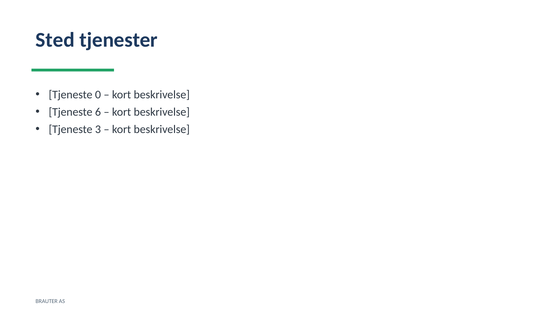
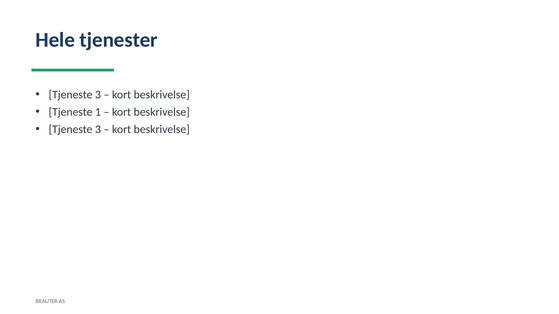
Sted: Sted -> Hele
0 at (98, 95): 0 -> 3
6: 6 -> 1
